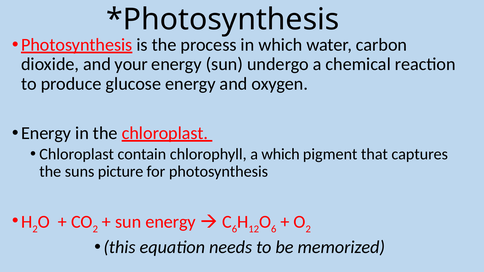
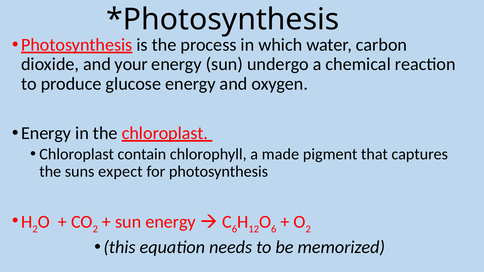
a which: which -> made
picture: picture -> expect
